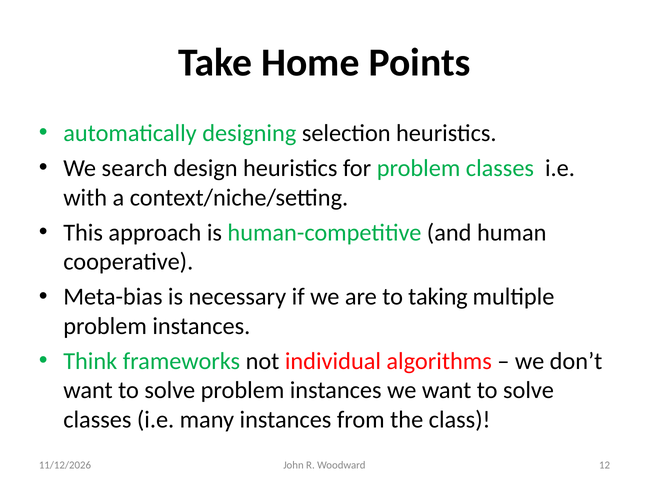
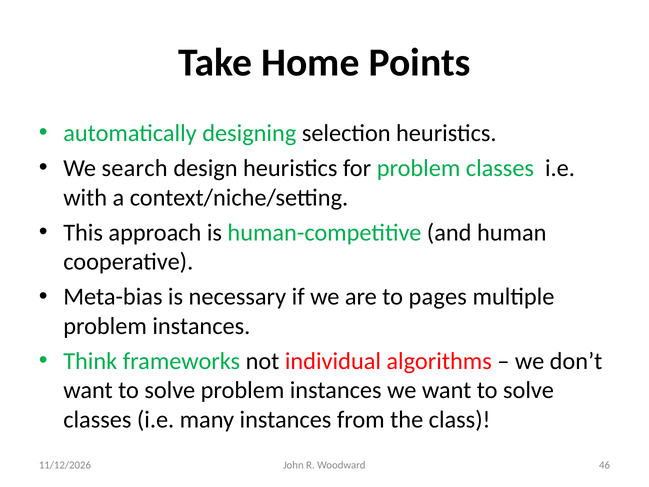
taking: taking -> pages
12: 12 -> 46
